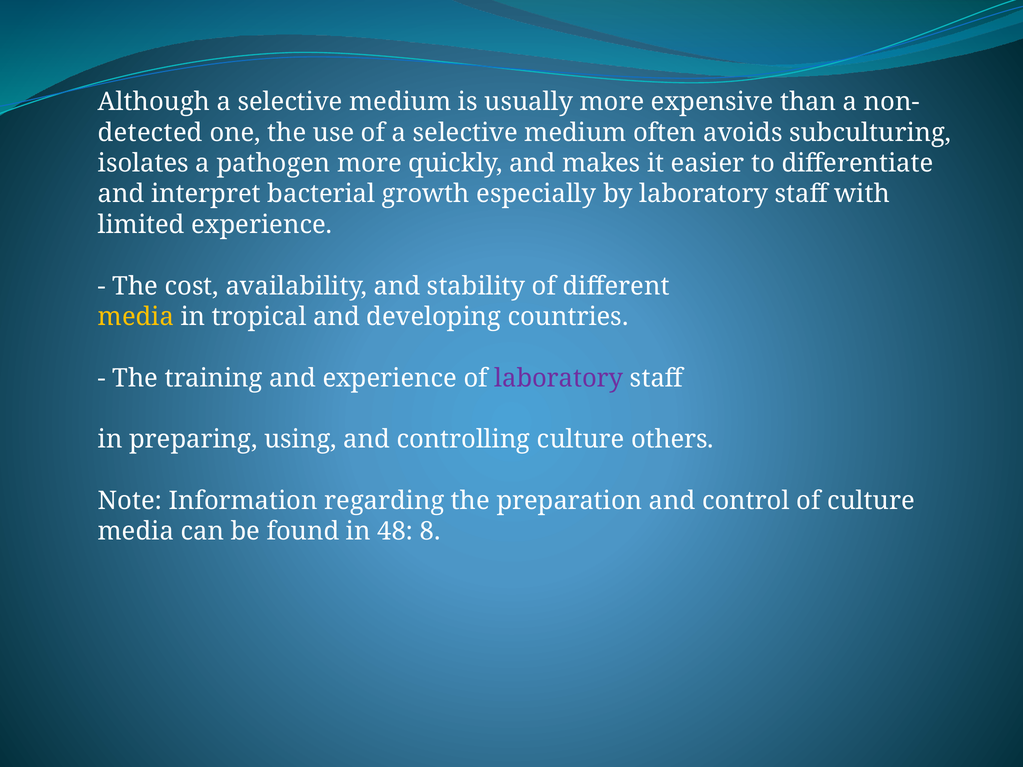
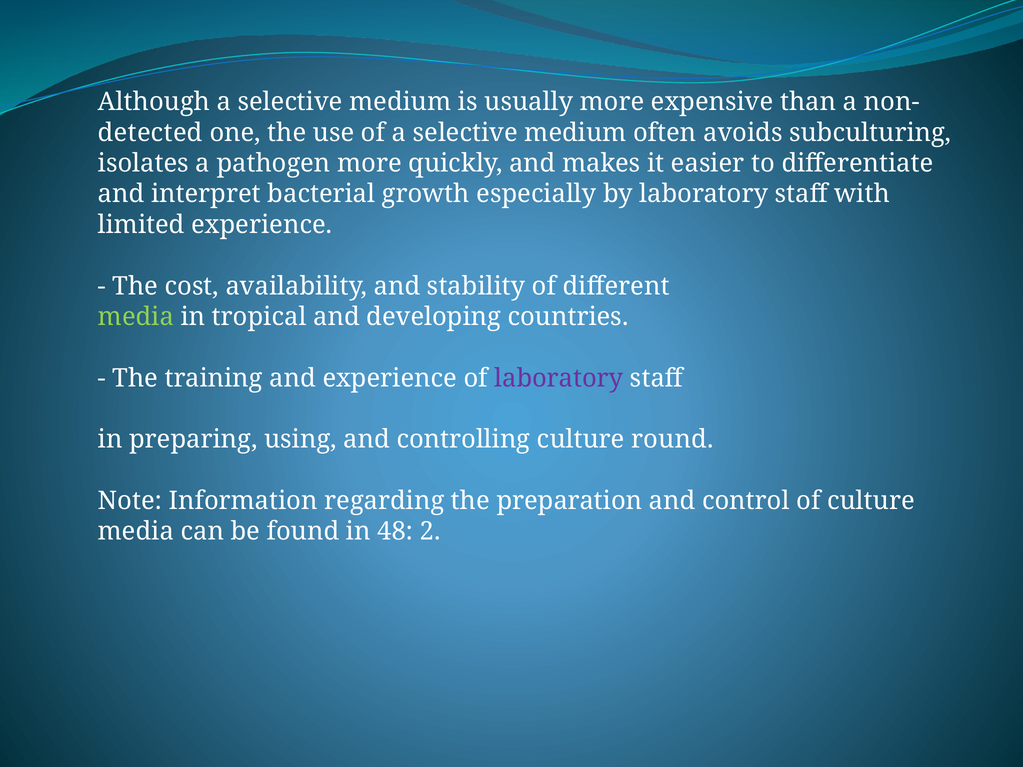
media at (136, 317) colour: yellow -> light green
others: others -> round
8: 8 -> 2
